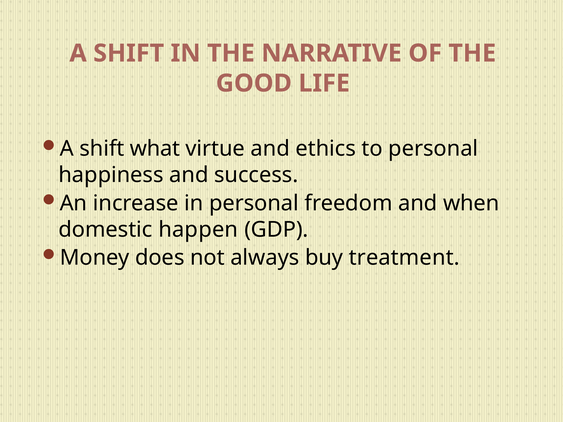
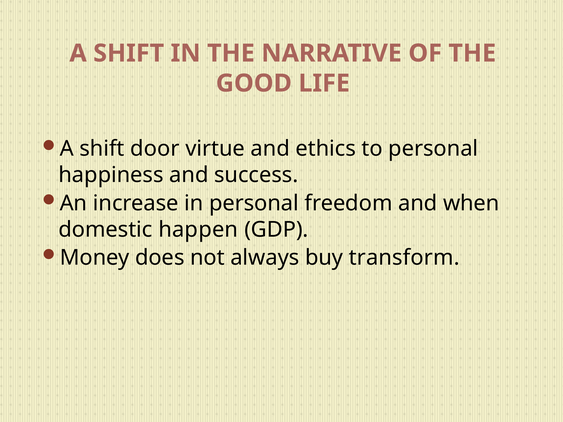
what: what -> door
treatment: treatment -> transform
